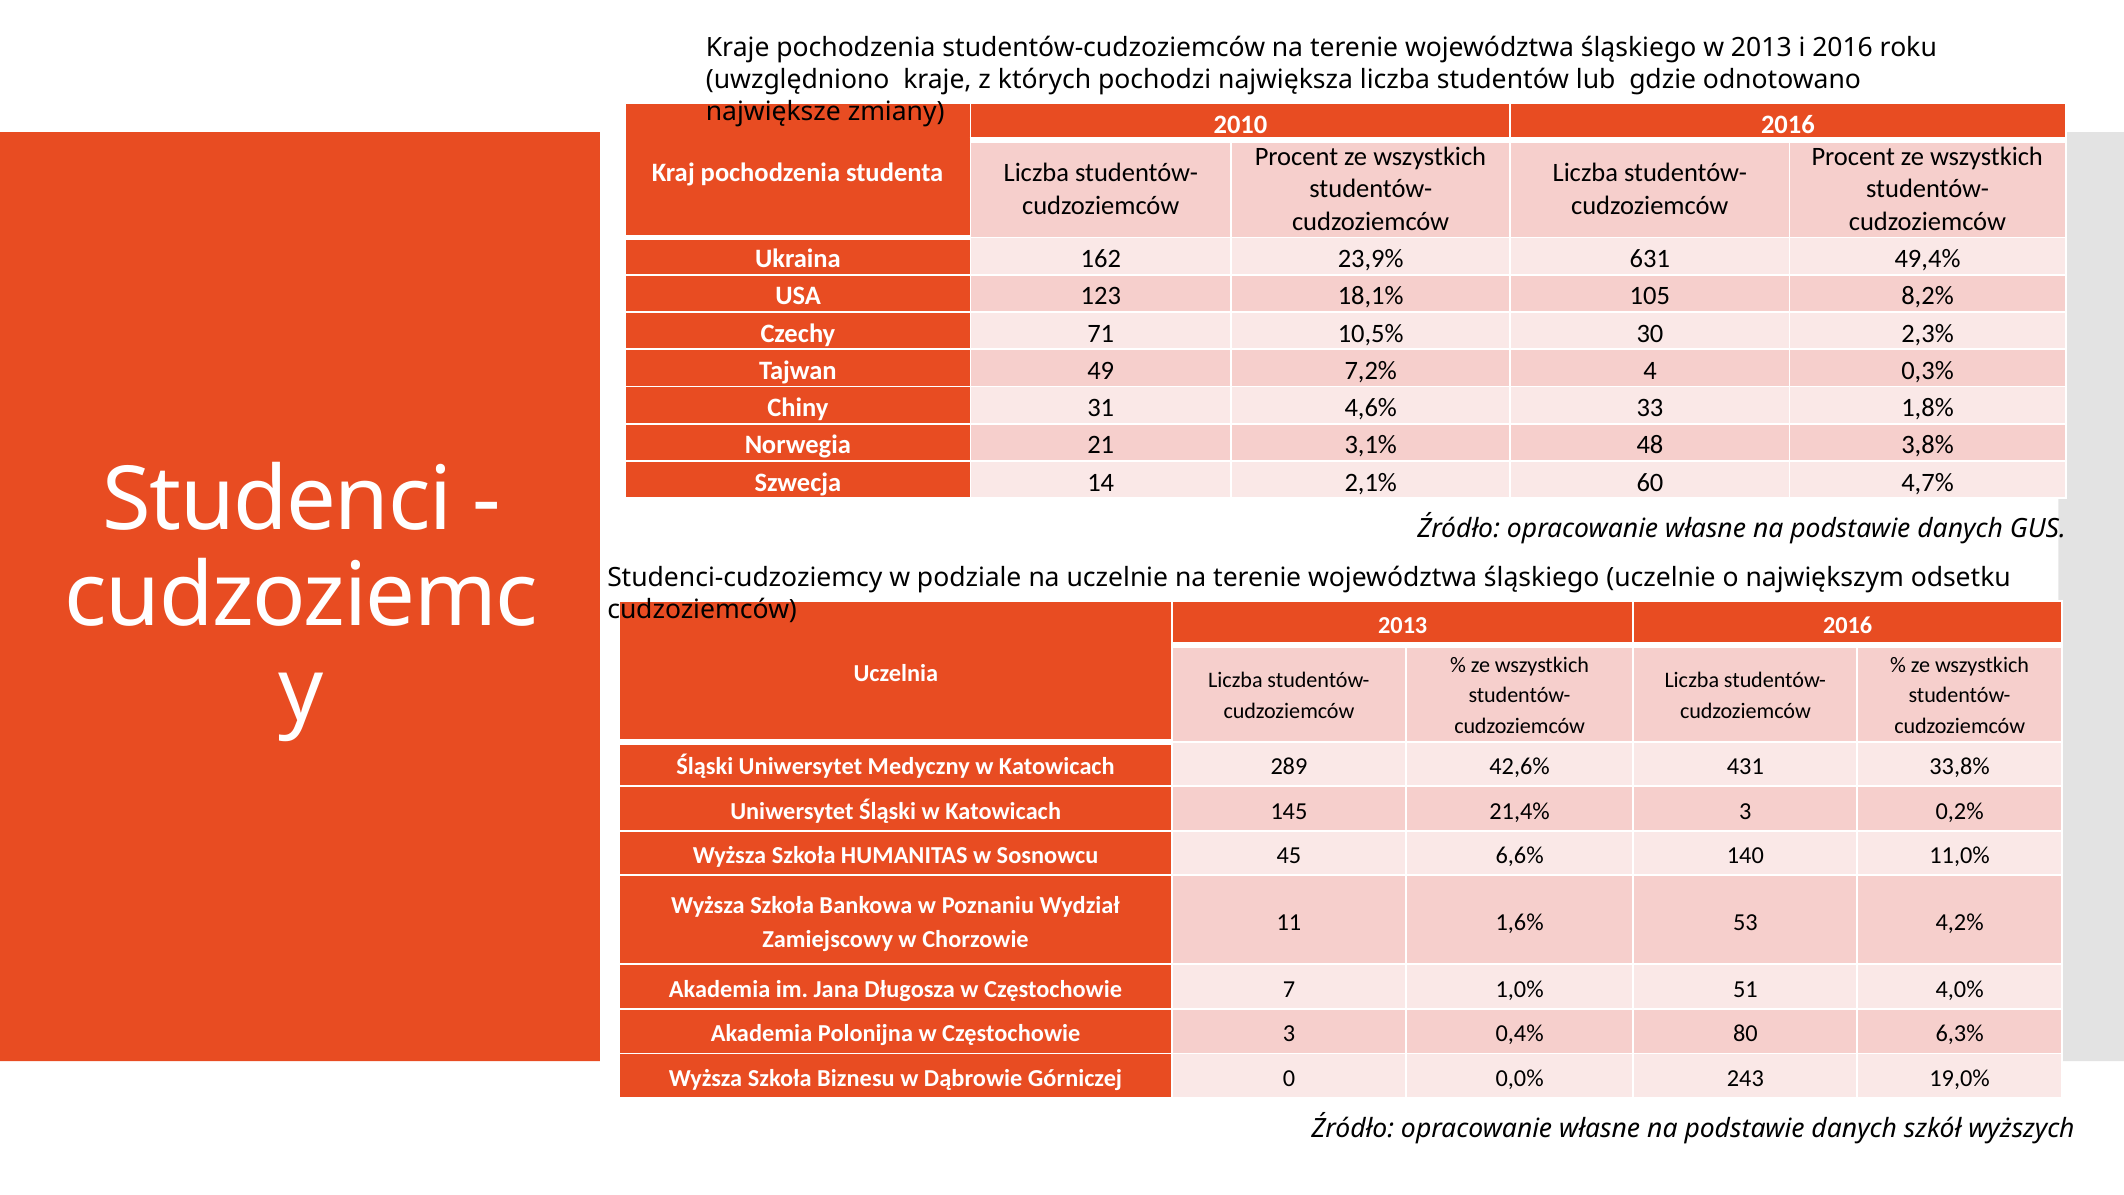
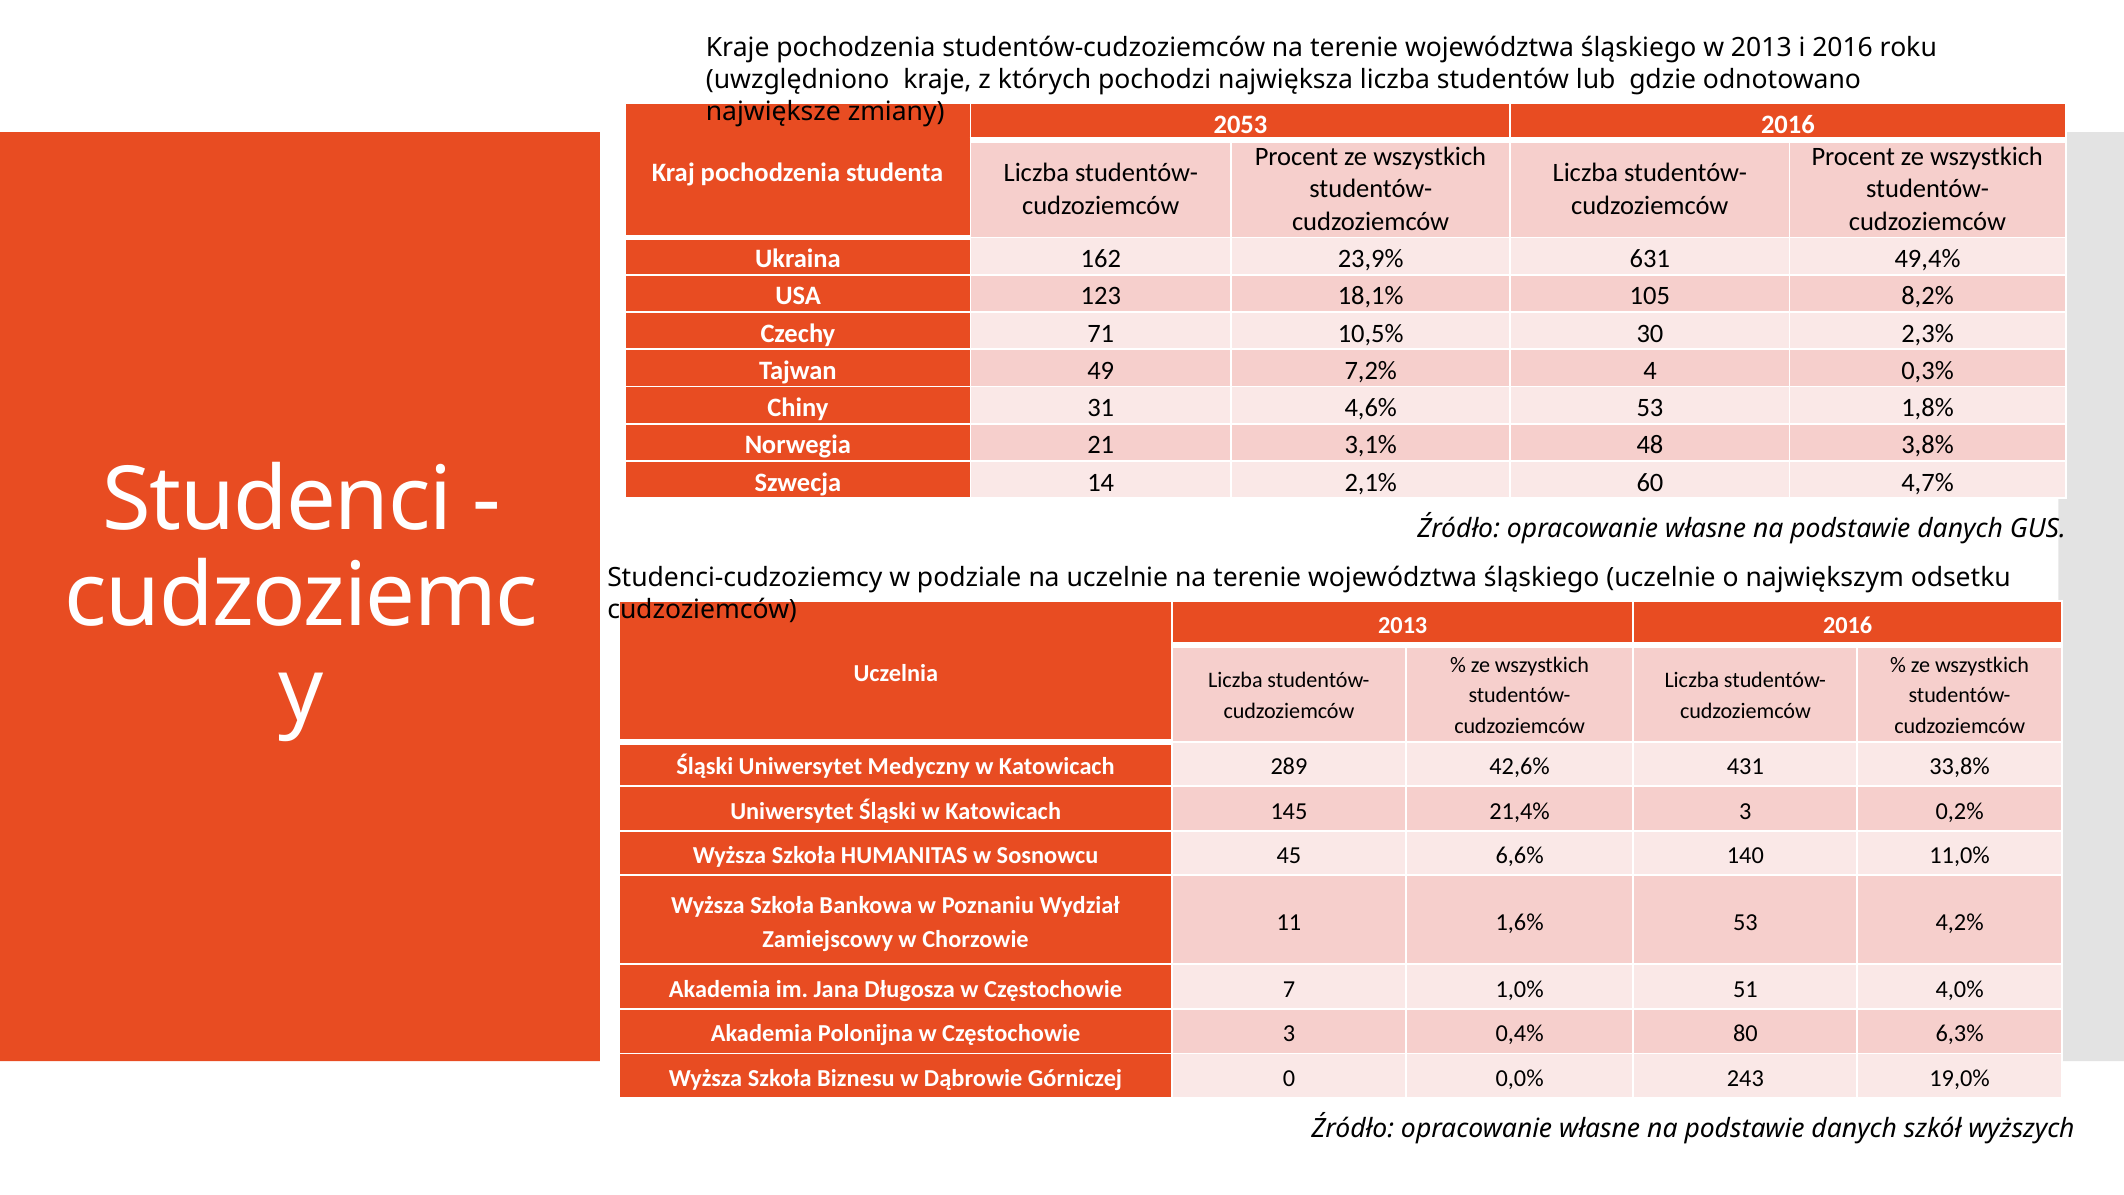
2010: 2010 -> 2053
4,6% 33: 33 -> 53
